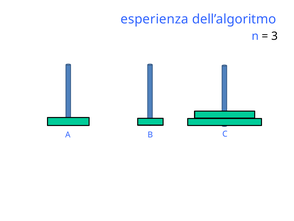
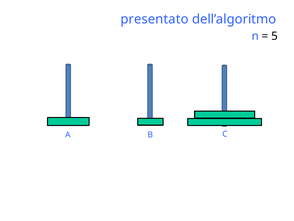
esperienza: esperienza -> presentato
3: 3 -> 5
